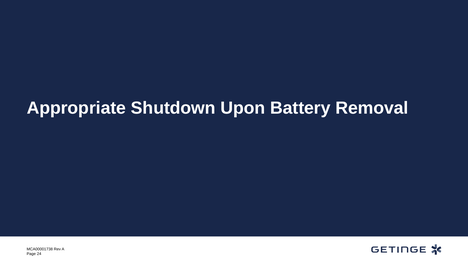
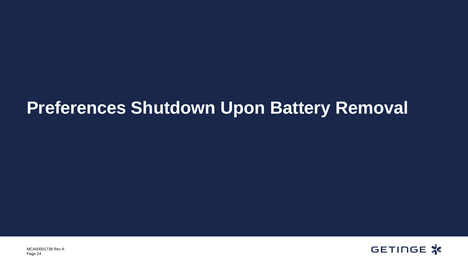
Appropriate: Appropriate -> Preferences
